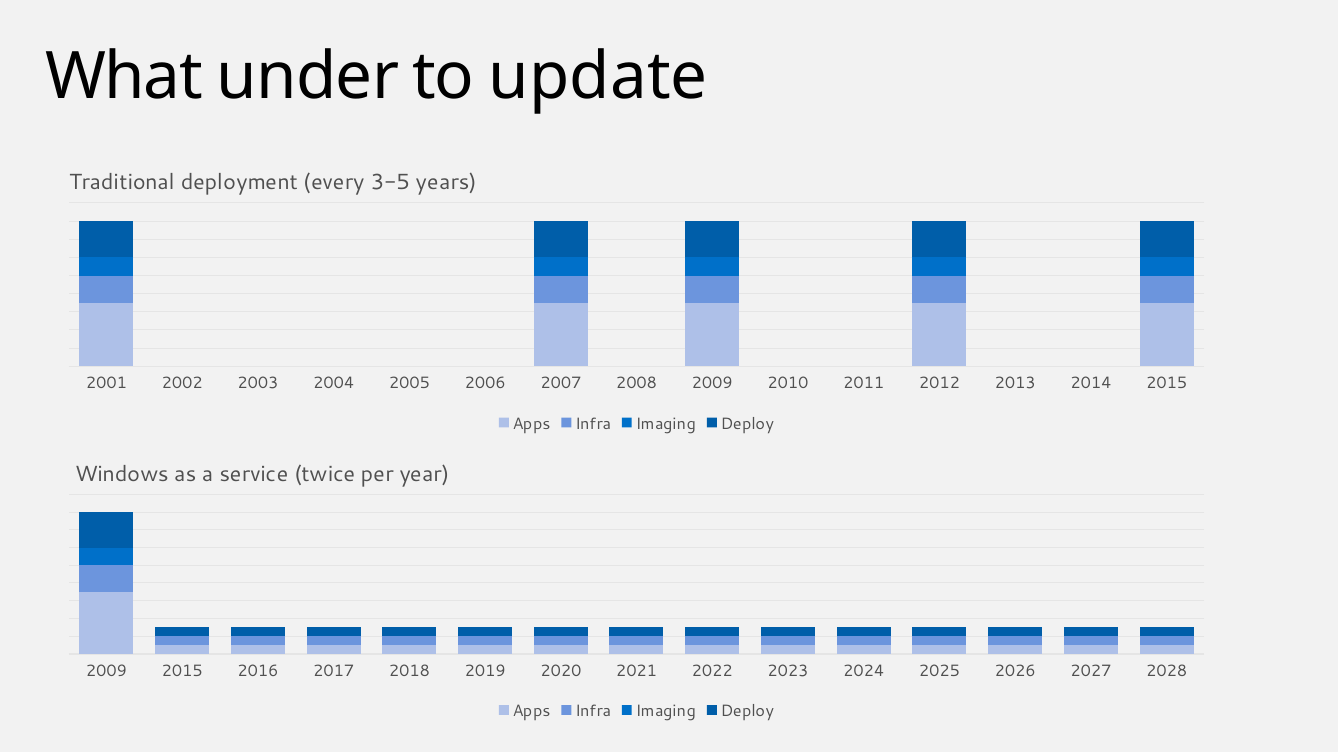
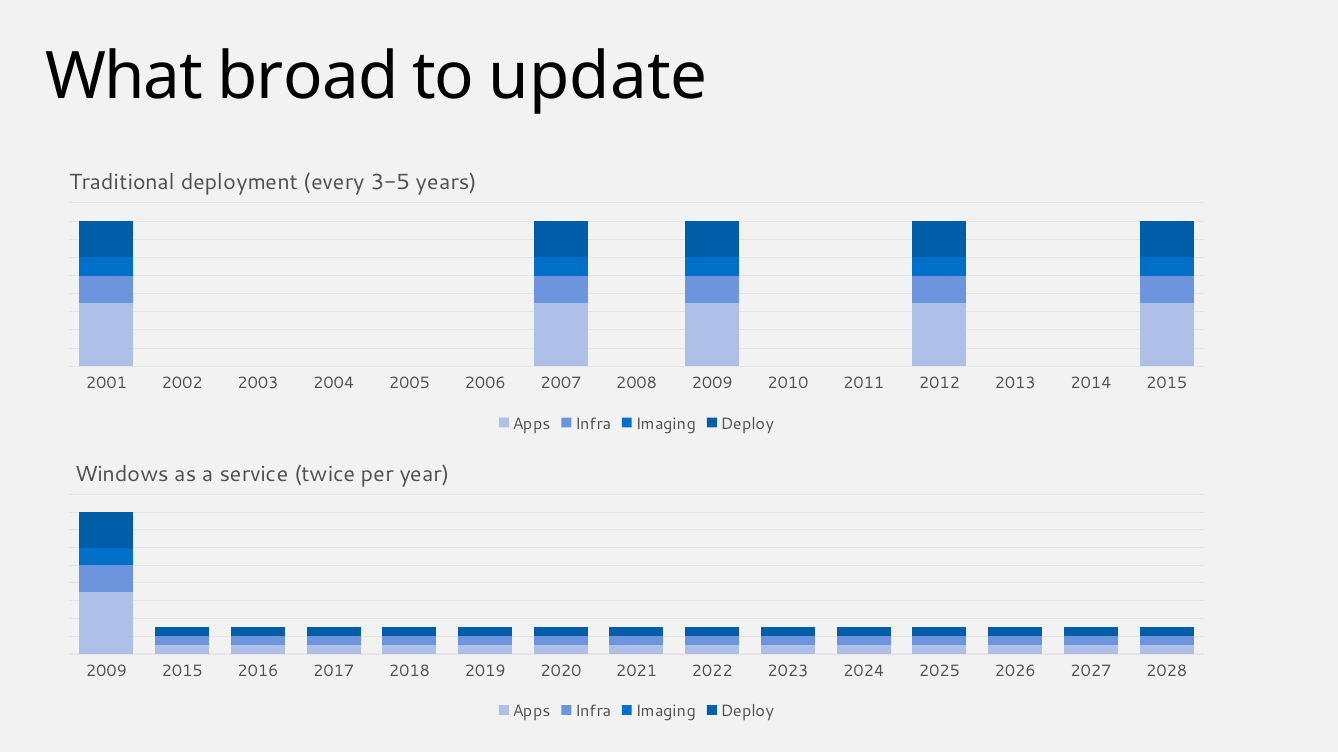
under: under -> broad
